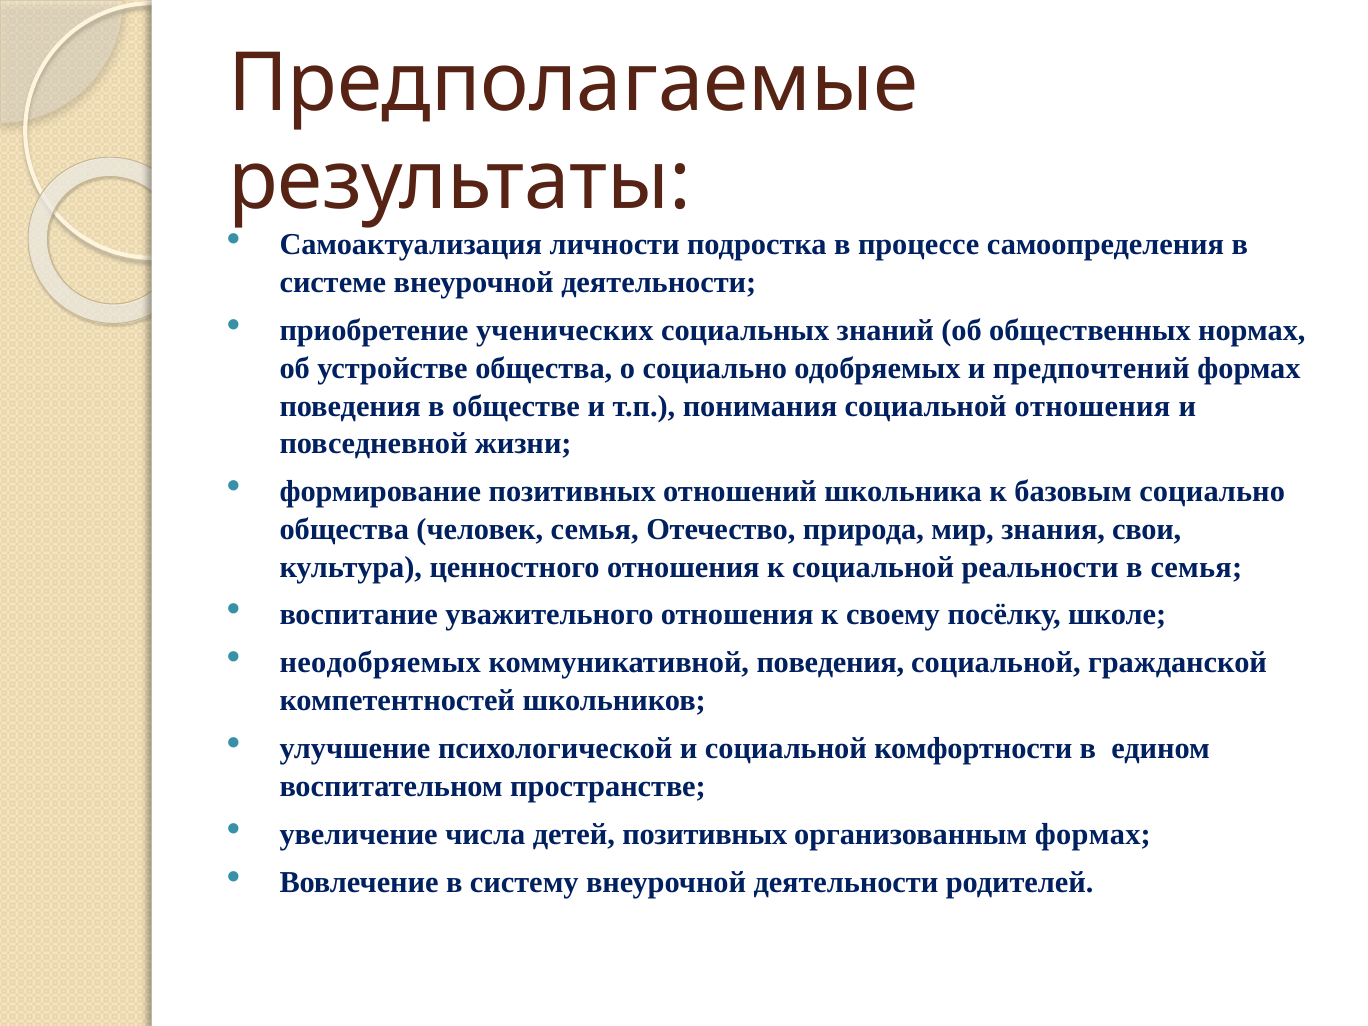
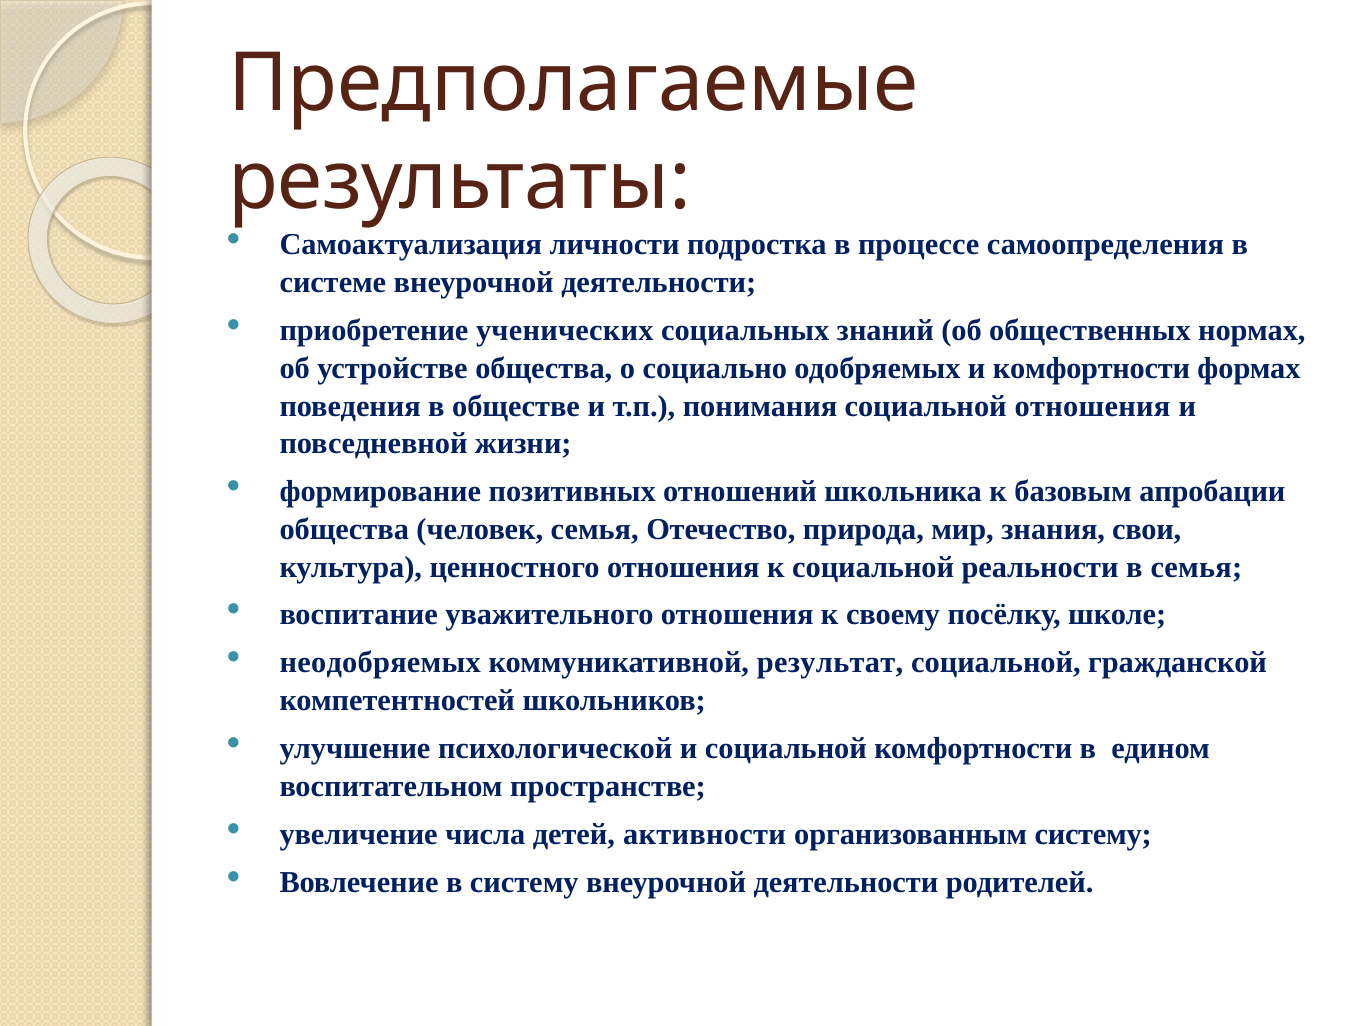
и предпочтений: предпочтений -> комфортности
базовым социально: социально -> апробации
коммуникативной поведения: поведения -> результат
детей позитивных: позитивных -> активности
организованным формах: формах -> систему
